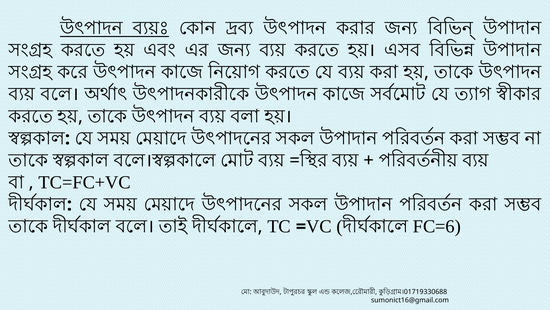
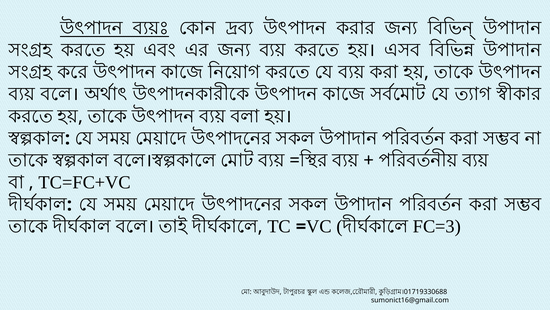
FC=6: FC=6 -> FC=3
